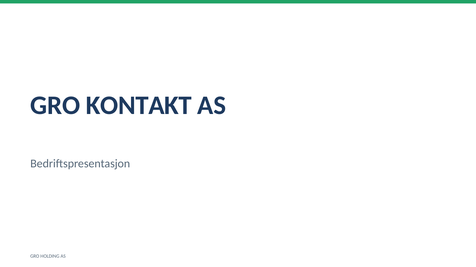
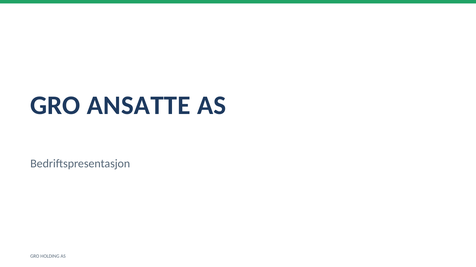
KONTAKT: KONTAKT -> ANSATTE
